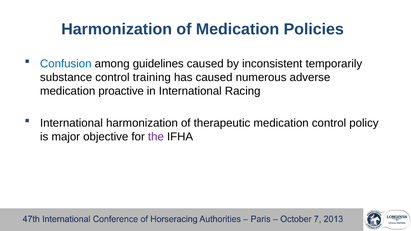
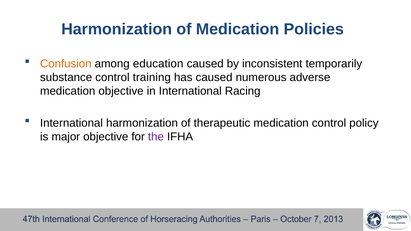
Confusion colour: blue -> orange
guidelines: guidelines -> education
medication proactive: proactive -> objective
